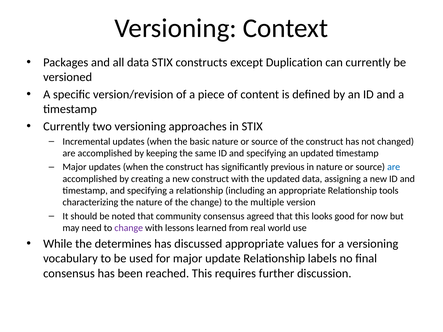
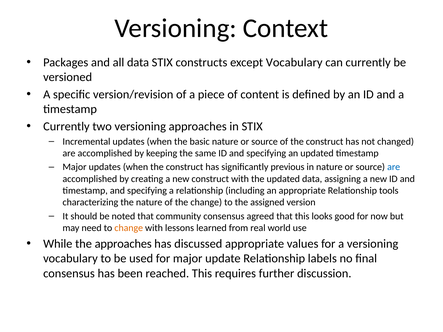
except Duplication: Duplication -> Vocabulary
multiple: multiple -> assigned
change at (129, 228) colour: purple -> orange
the determines: determines -> approaches
